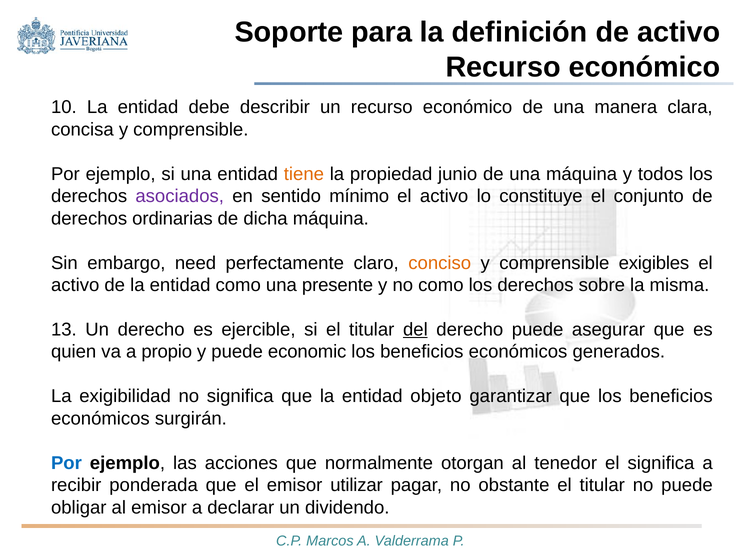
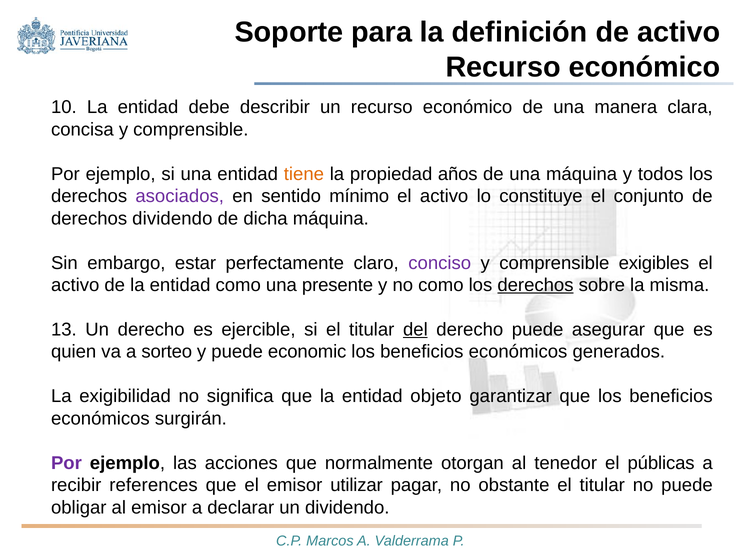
junio: junio -> años
derechos ordinarias: ordinarias -> dividendo
need: need -> estar
conciso colour: orange -> purple
derechos at (535, 285) underline: none -> present
propio: propio -> sorteo
Por at (66, 463) colour: blue -> purple
el significa: significa -> públicas
ponderada: ponderada -> references
